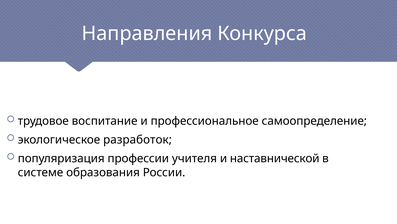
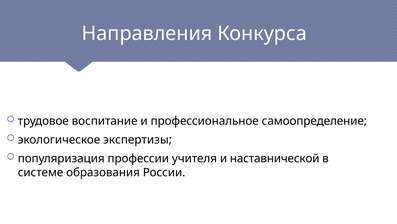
разработок: разработок -> экспертизы
